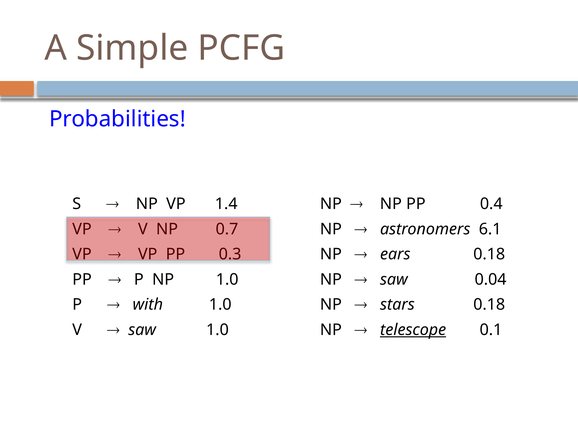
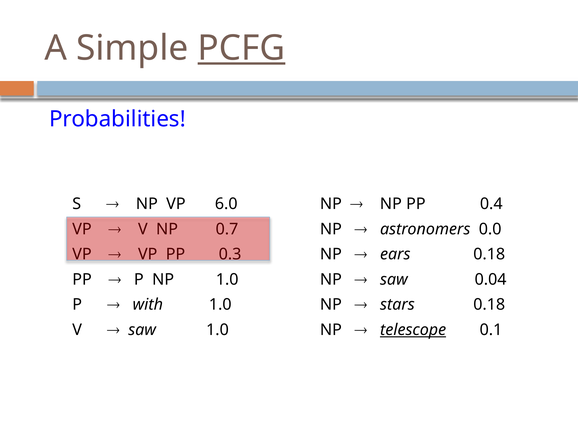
PCFG underline: none -> present
1.4: 1.4 -> 6.0
6.1: 6.1 -> 0.0
